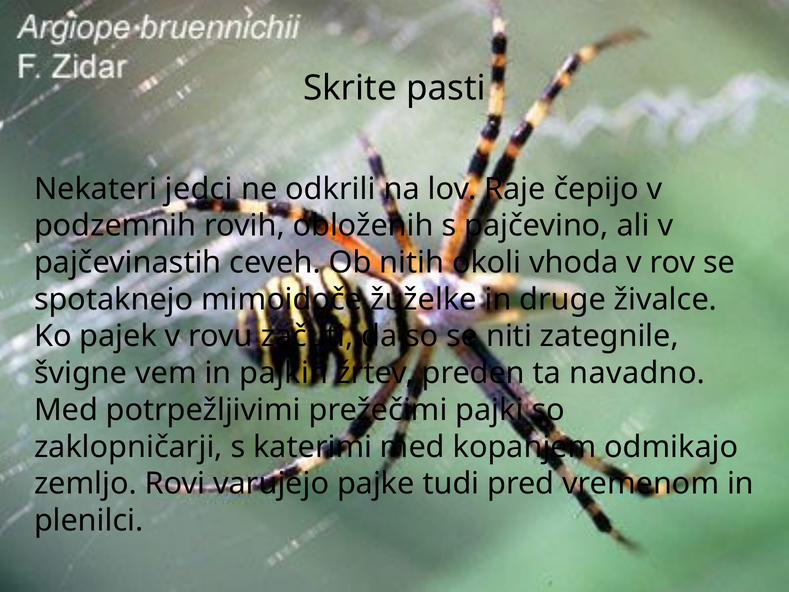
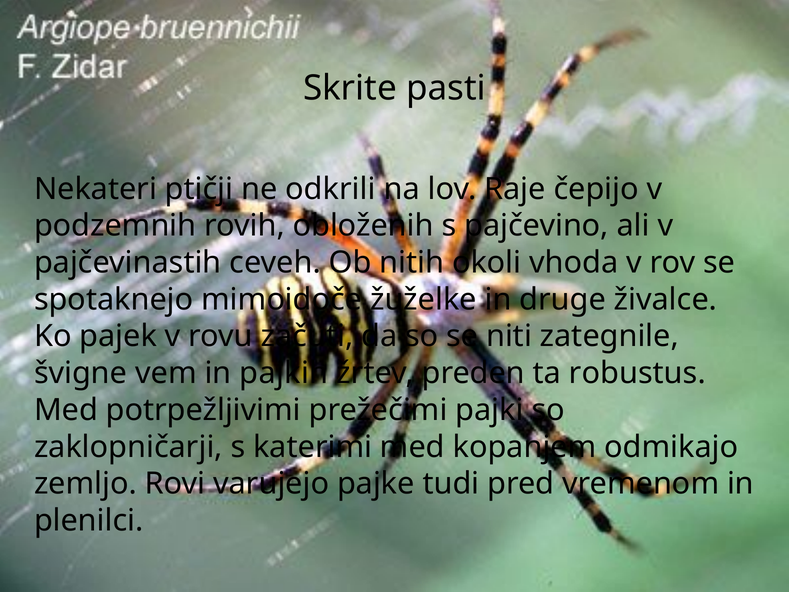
jedci: jedci -> ptičji
navadno: navadno -> robustus
